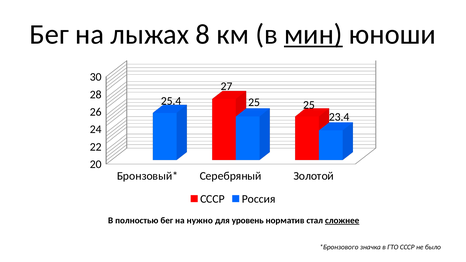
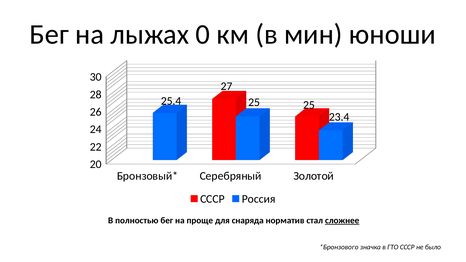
8: 8 -> 0
мин underline: present -> none
нужно: нужно -> проще
уровень: уровень -> снаряда
